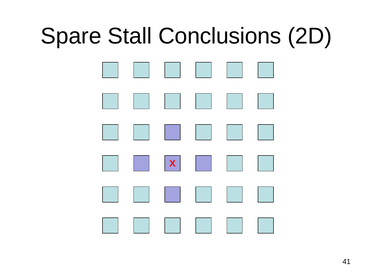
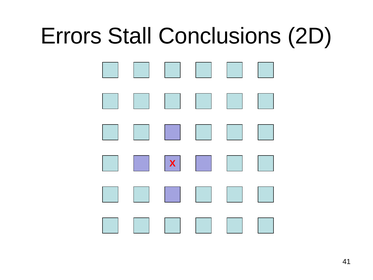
Spare: Spare -> Errors
